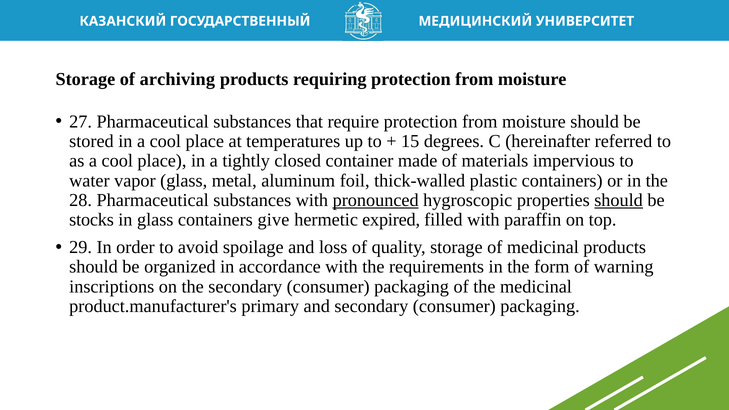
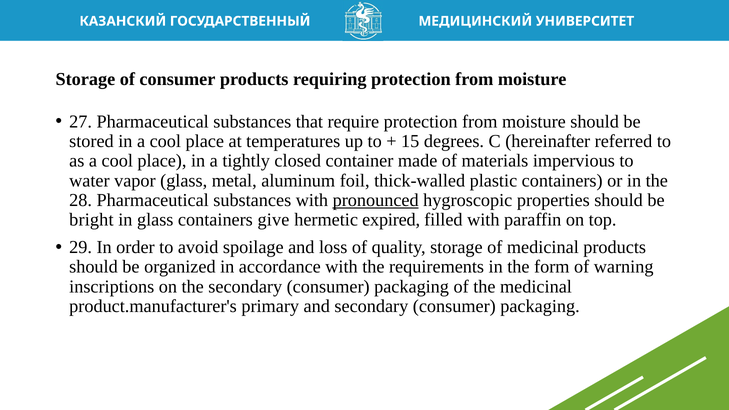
of archiving: archiving -> consumer
should at (619, 200) underline: present -> none
stocks: stocks -> bright
